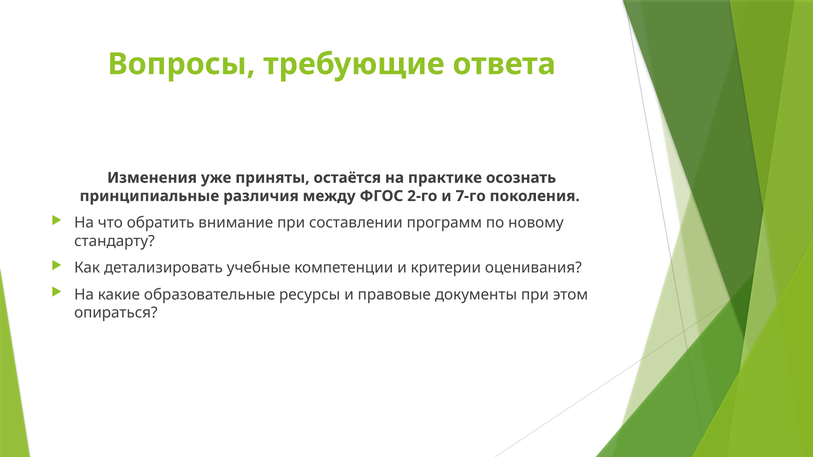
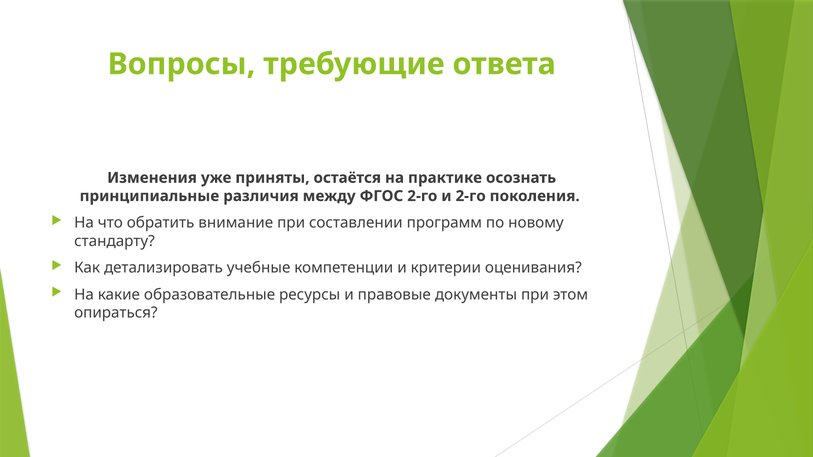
и 7-го: 7-го -> 2-го
